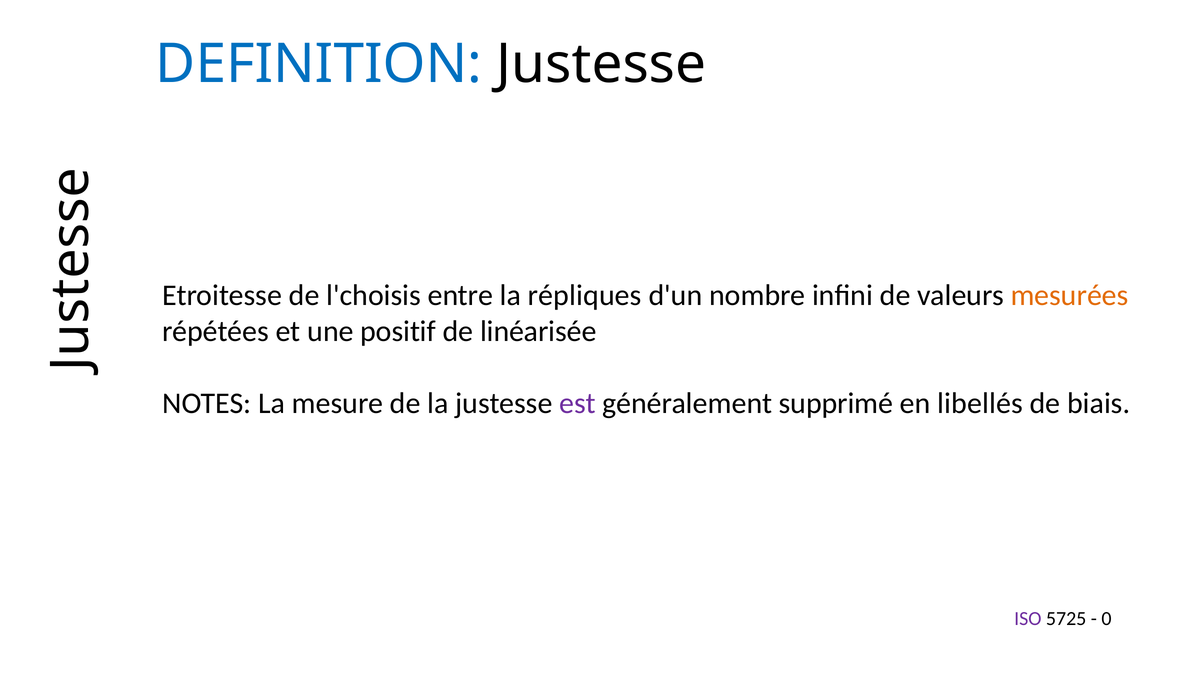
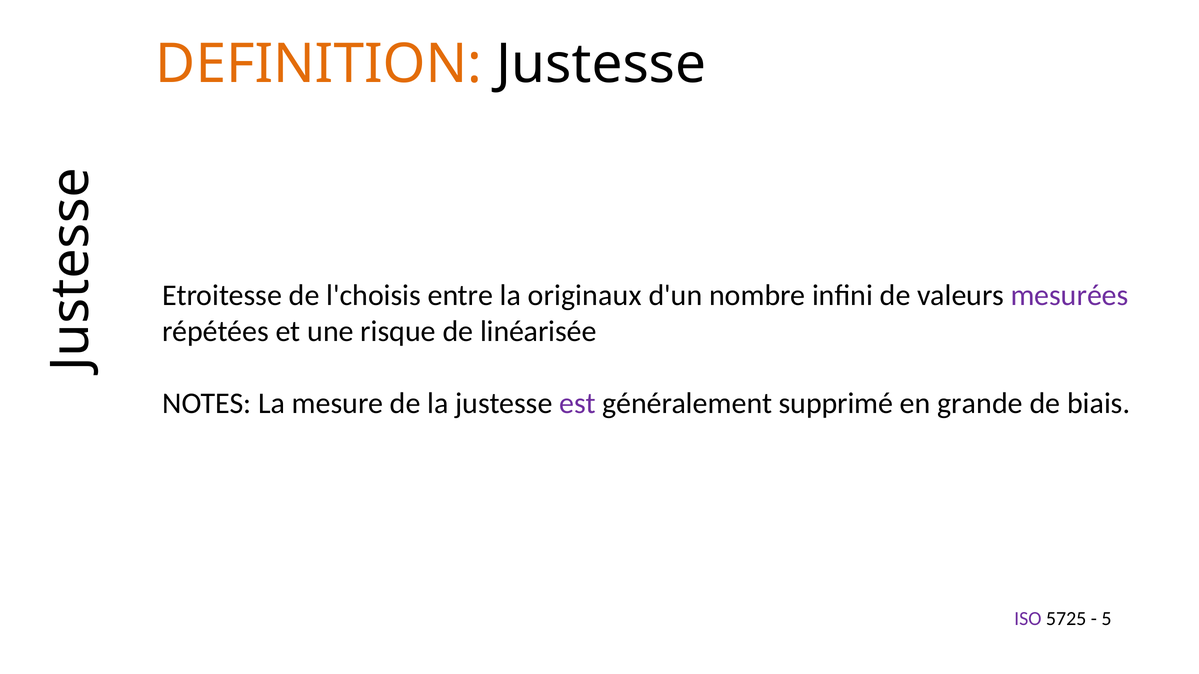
DEFINITION colour: blue -> orange
répliques: répliques -> originaux
mesurées colour: orange -> purple
positif: positif -> risque
libellés: libellés -> grande
0: 0 -> 5
